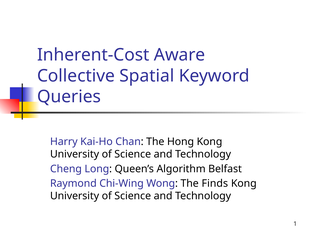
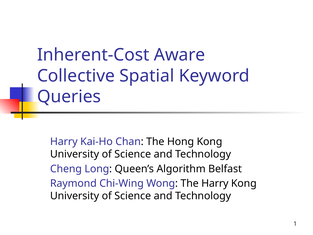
The Finds: Finds -> Harry
